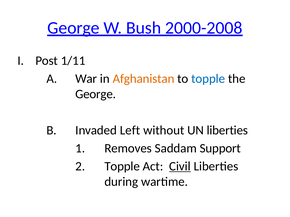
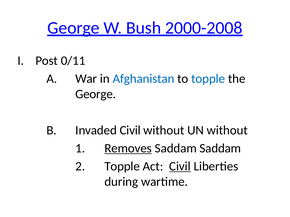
1/11: 1/11 -> 0/11
Afghanistan colour: orange -> blue
Invaded Left: Left -> Civil
UN liberties: liberties -> without
Removes underline: none -> present
Saddam Support: Support -> Saddam
